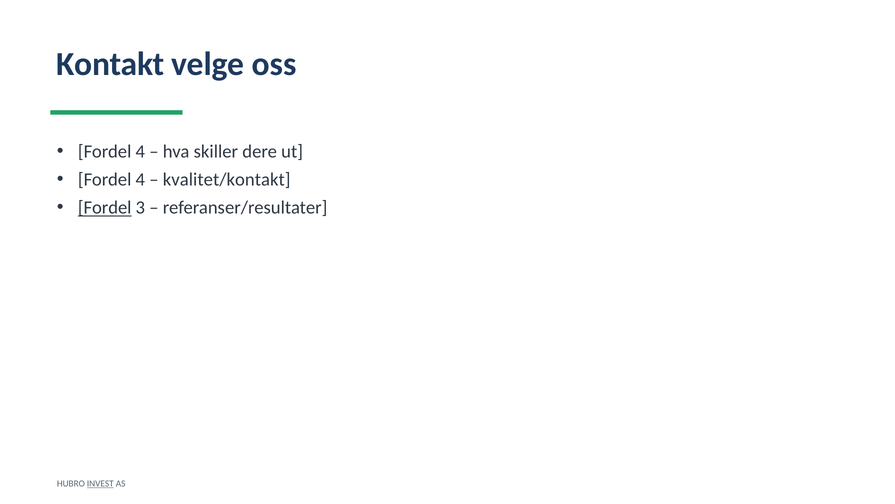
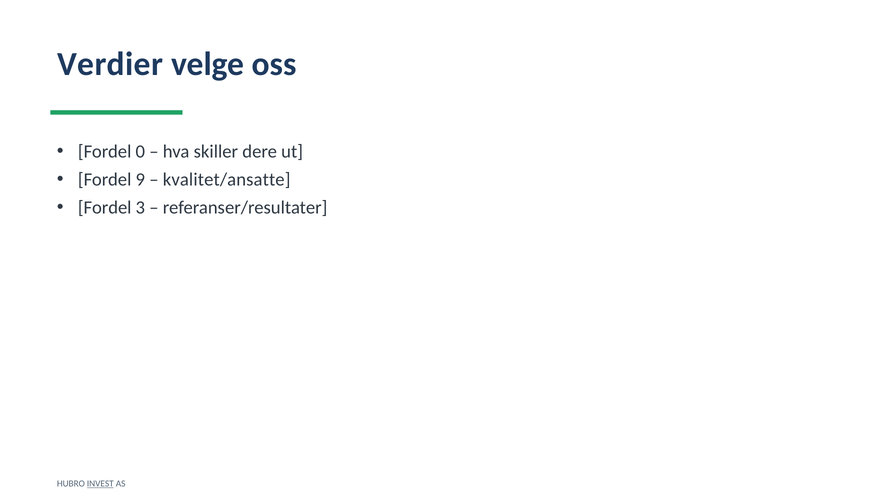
Kontakt: Kontakt -> Verdier
4 at (140, 152): 4 -> 0
4 at (140, 180): 4 -> 9
kvalitet/kontakt: kvalitet/kontakt -> kvalitet/ansatte
Fordel at (105, 208) underline: present -> none
